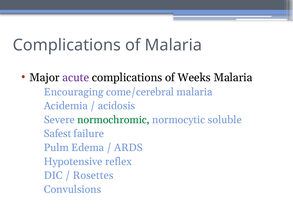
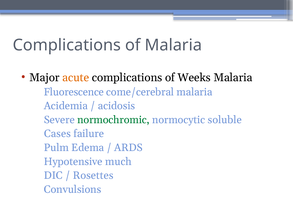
acute colour: purple -> orange
Encouraging: Encouraging -> Fluorescence
Safest: Safest -> Cases
reflex: reflex -> much
